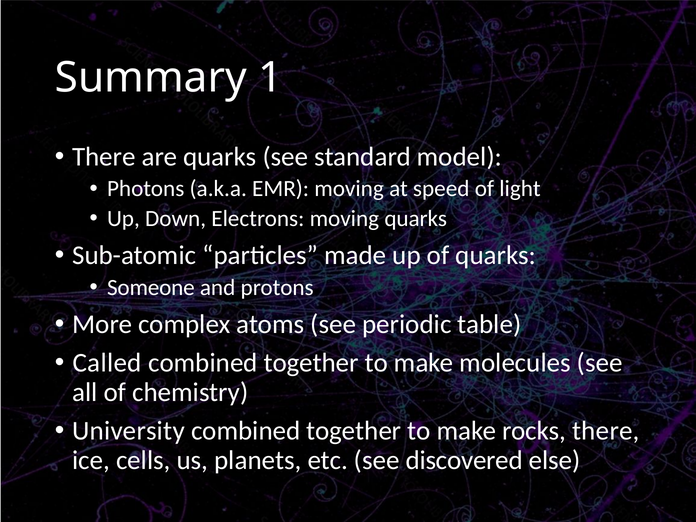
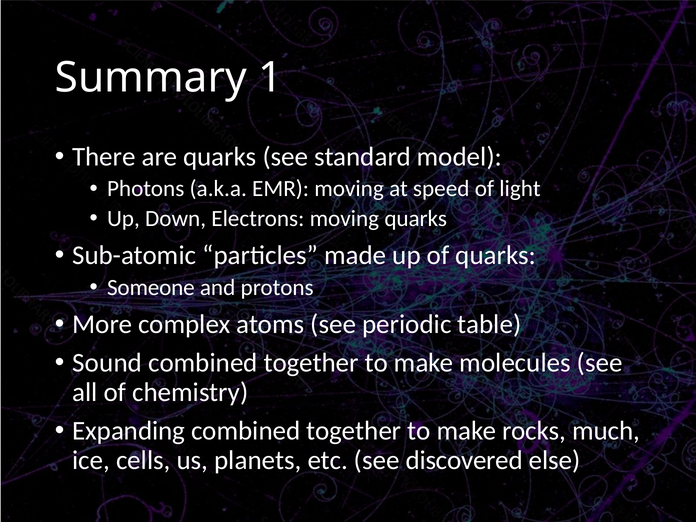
Called: Called -> Sound
University: University -> Expanding
rocks there: there -> much
